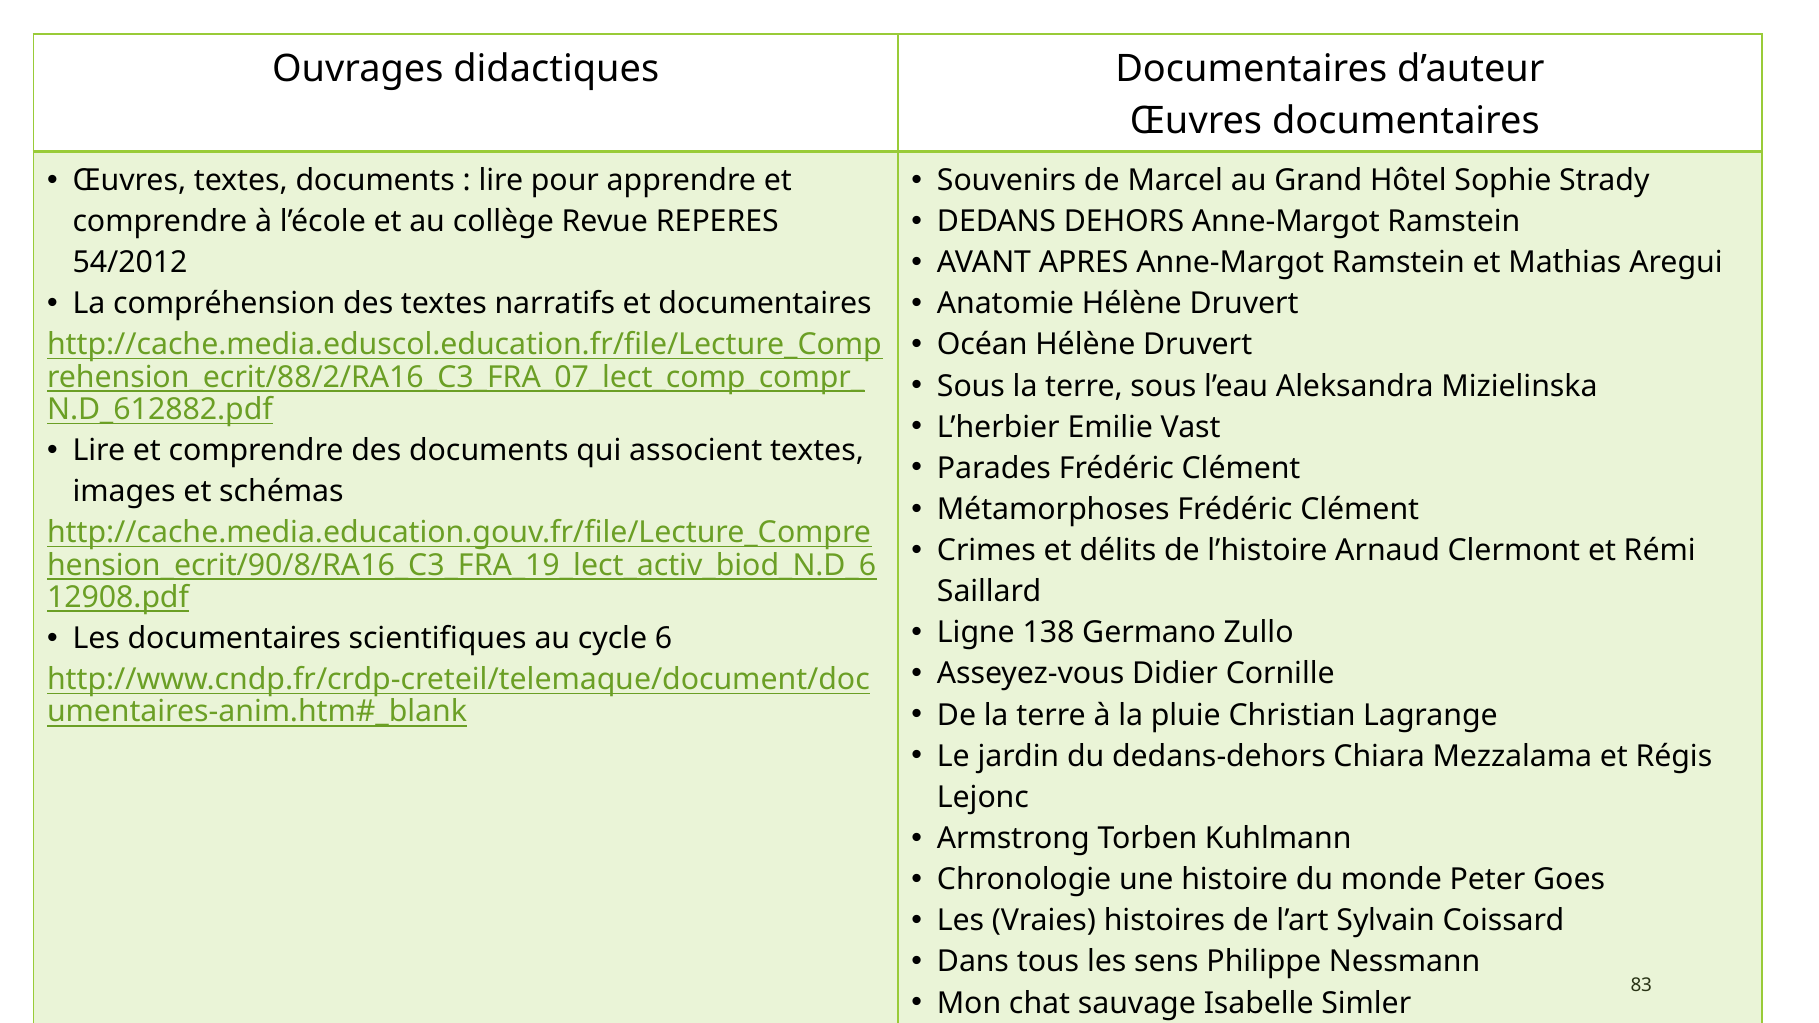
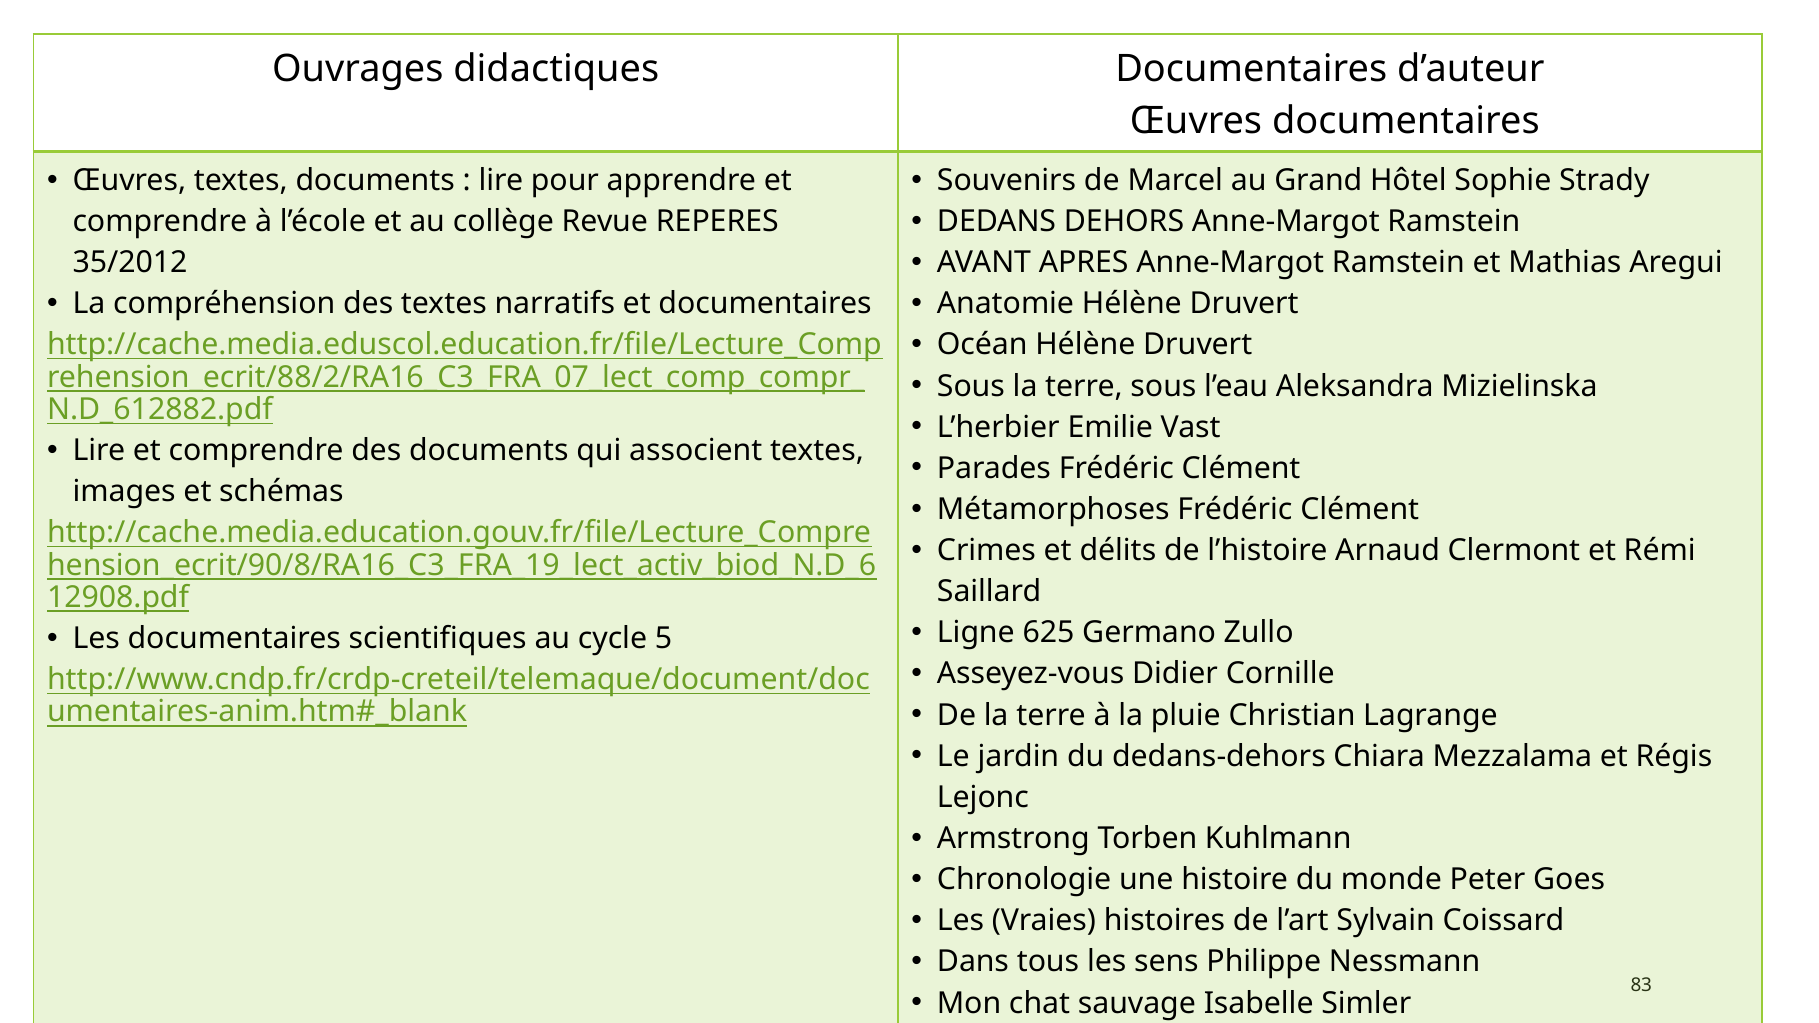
54/2012: 54/2012 -> 35/2012
138: 138 -> 625
6: 6 -> 5
